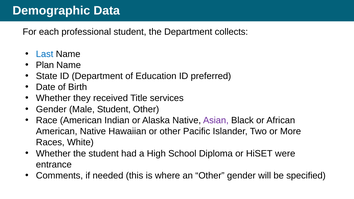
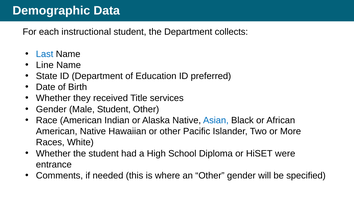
professional: professional -> instructional
Plan: Plan -> Line
Asian colour: purple -> blue
